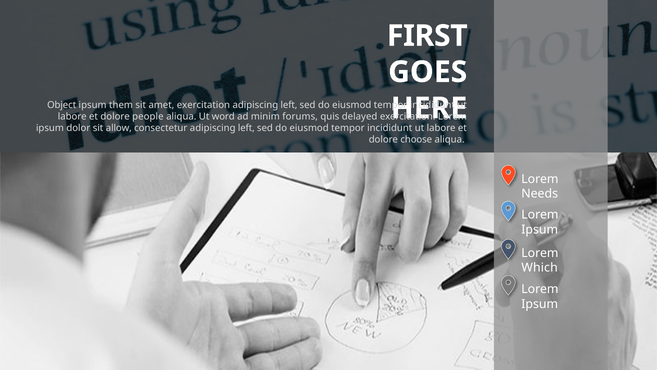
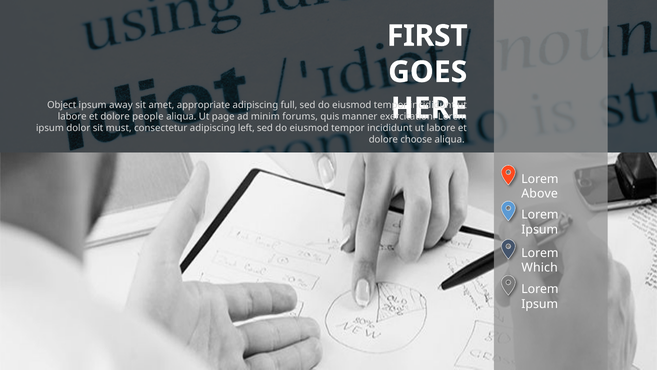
them: them -> away
amet exercitation: exercitation -> appropriate
left at (289, 105): left -> full
word: word -> page
delayed: delayed -> manner
allow: allow -> must
Needs: Needs -> Above
